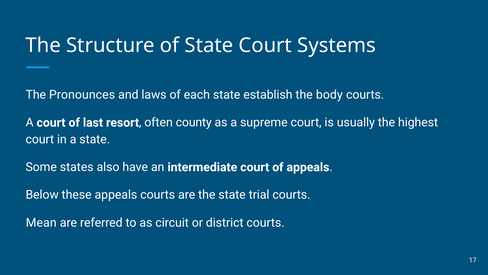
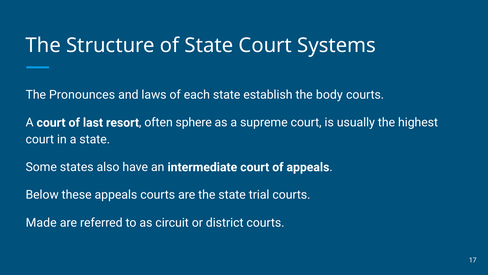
county: county -> sphere
Mean: Mean -> Made
